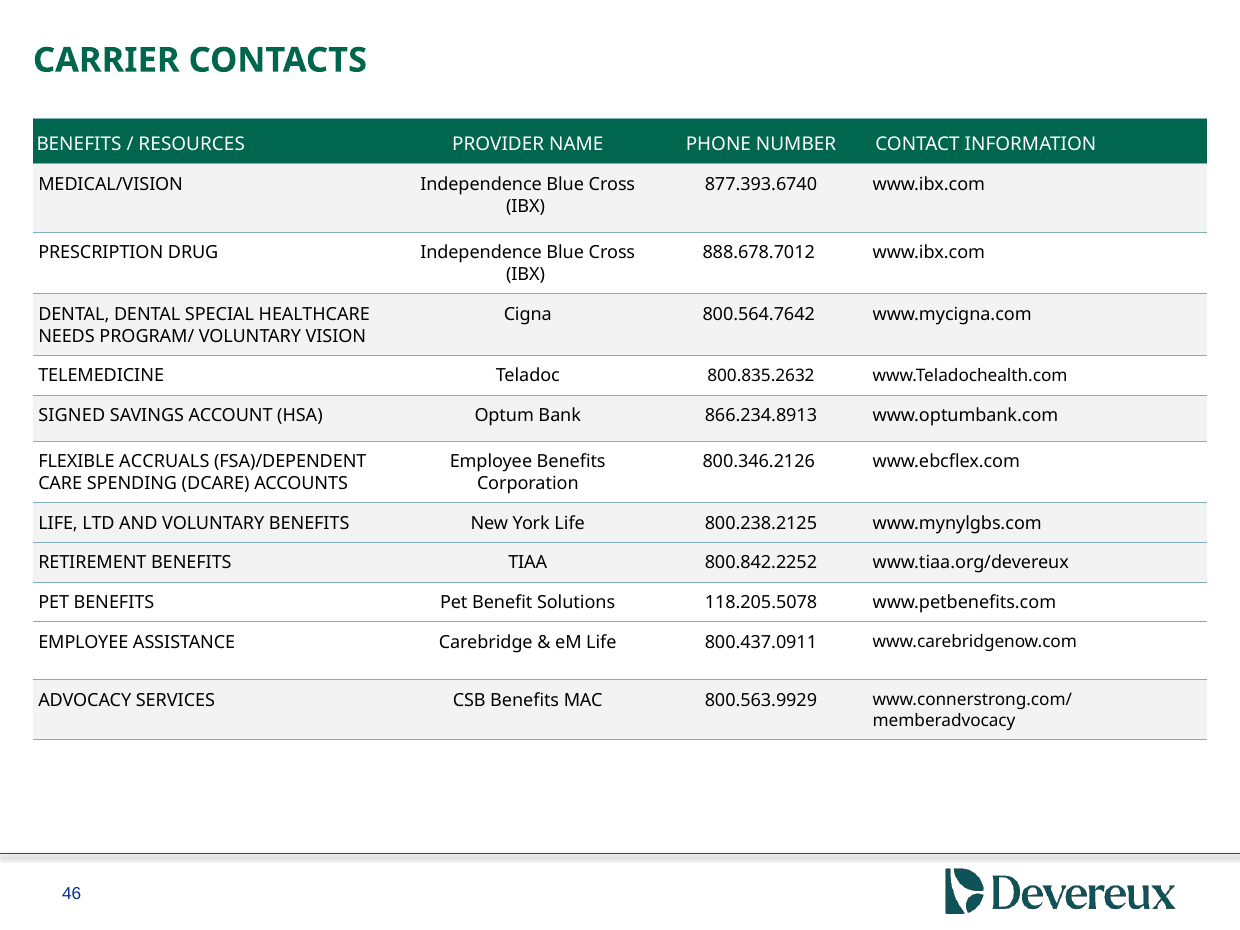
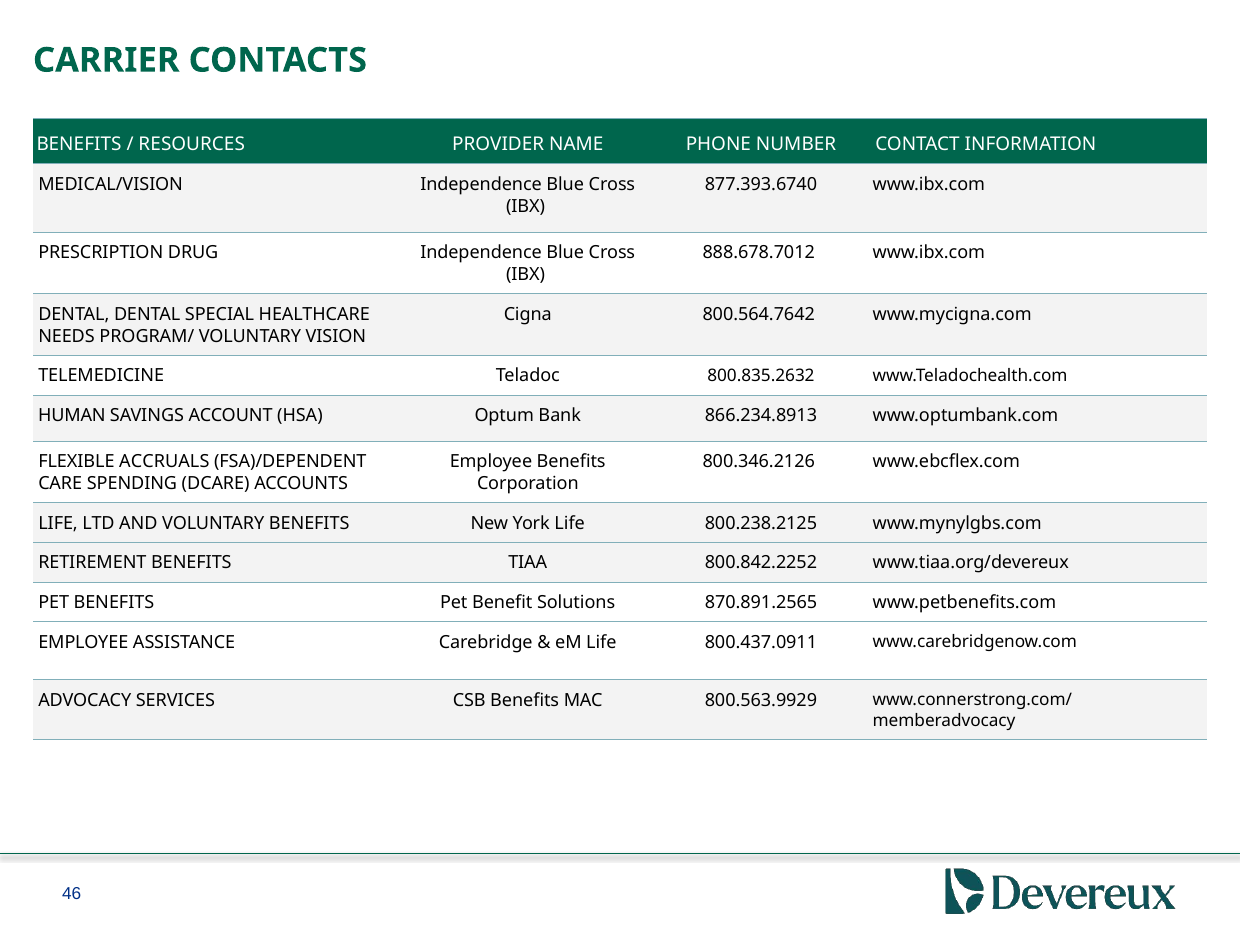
SIGNED: SIGNED -> HUMAN
118.205.5078: 118.205.5078 -> 870.891.2565
